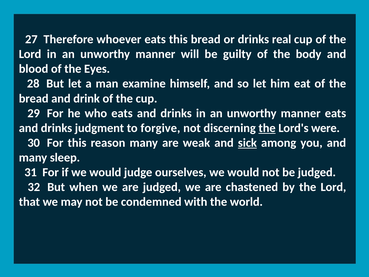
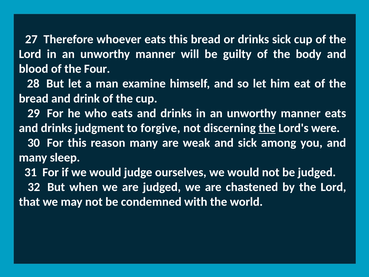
drinks real: real -> sick
Eyes: Eyes -> Four
sick at (247, 143) underline: present -> none
